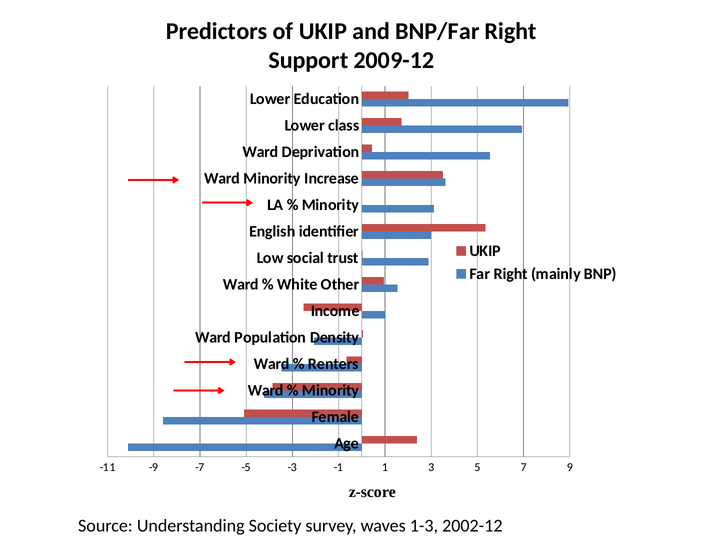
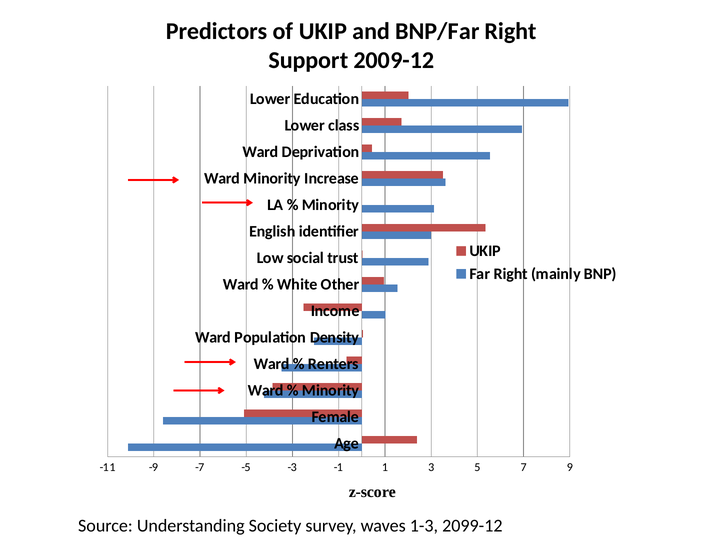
2002-12: 2002-12 -> 2099-12
